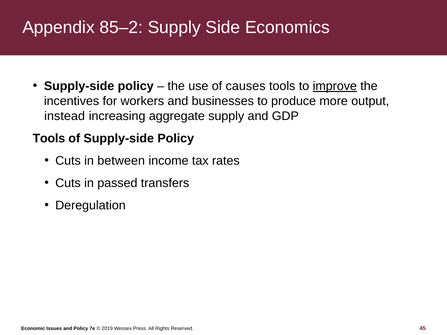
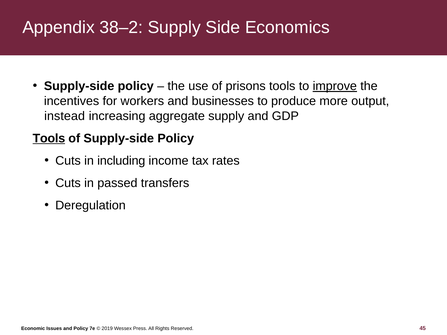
85–2: 85–2 -> 38–2
causes: causes -> prisons
Tools at (49, 138) underline: none -> present
between: between -> including
